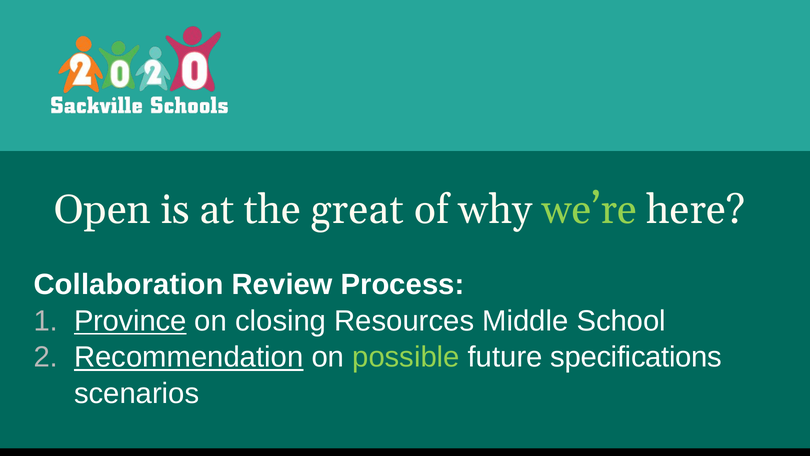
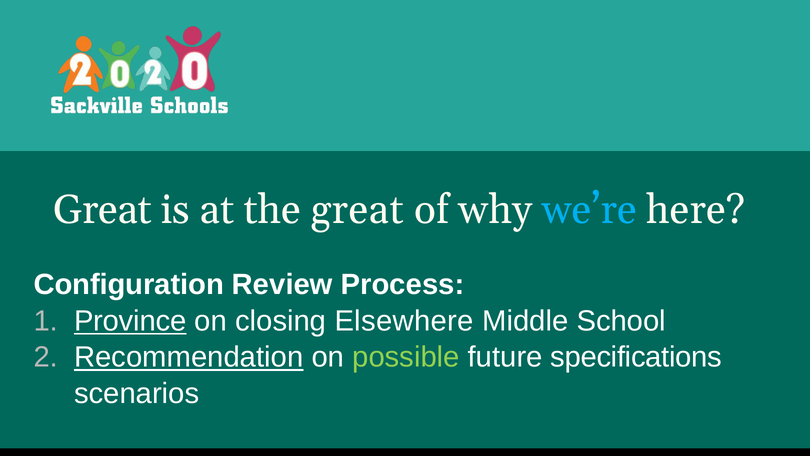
Open at (102, 209): Open -> Great
we’re colour: light green -> light blue
Collaboration: Collaboration -> Configuration
Resources: Resources -> Elsewhere
